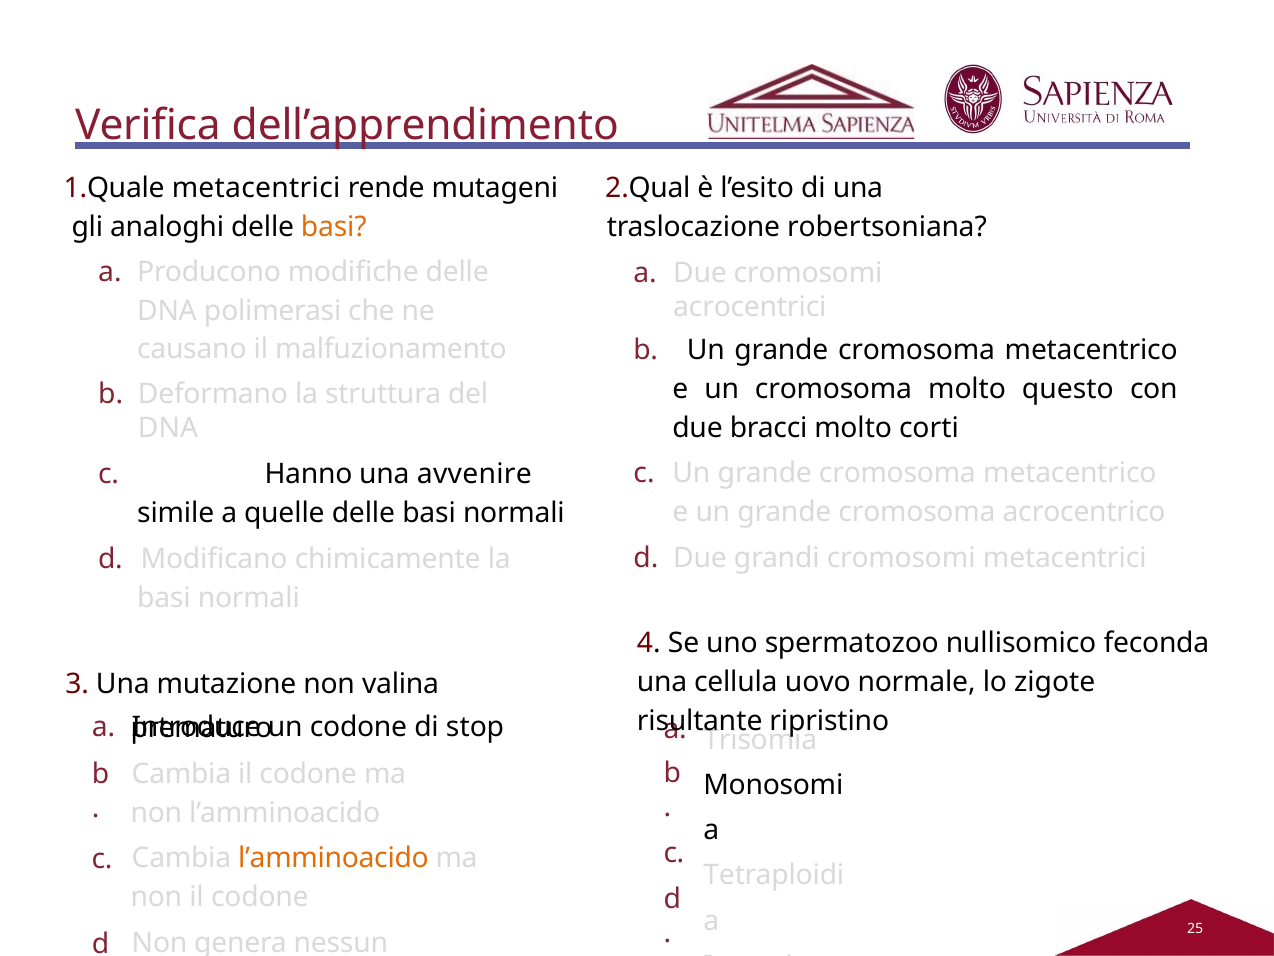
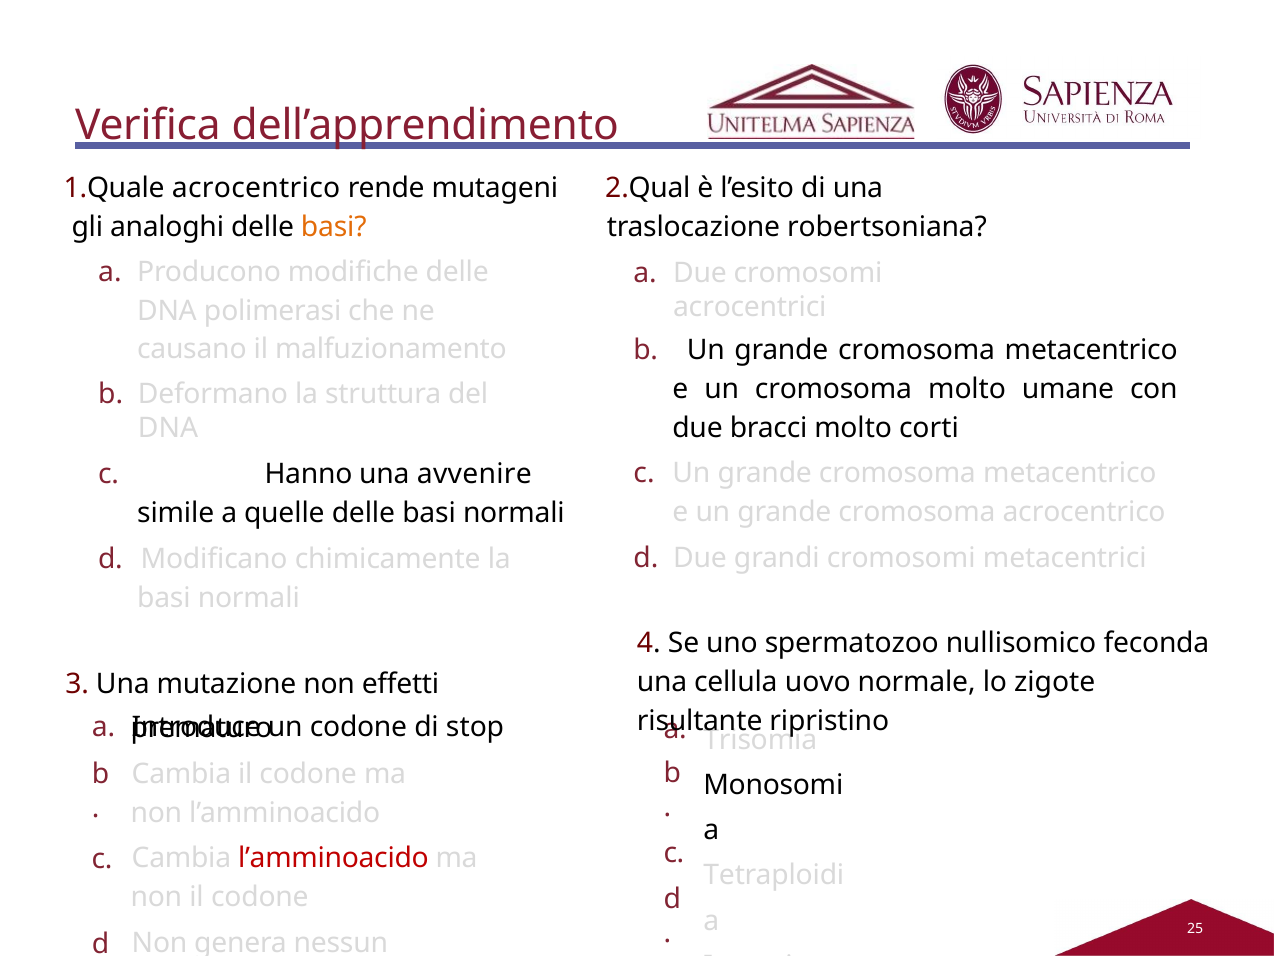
metacentrici at (256, 188): metacentrici -> acrocentrico
questo: questo -> umane
valina: valina -> effetti
l’amminoacido at (333, 858) colour: orange -> red
